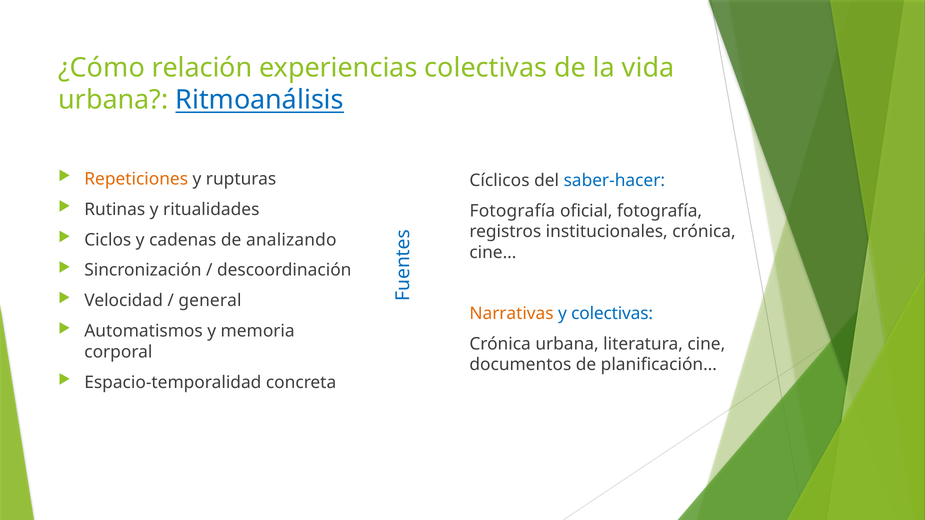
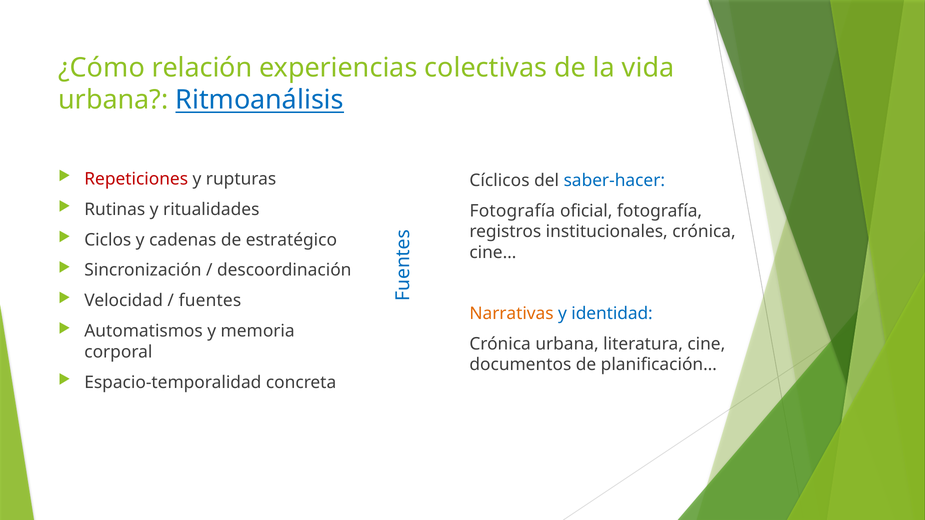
Repeticiones colour: orange -> red
analizando: analizando -> estratégico
general: general -> fuentes
y colectivas: colectivas -> identidad
